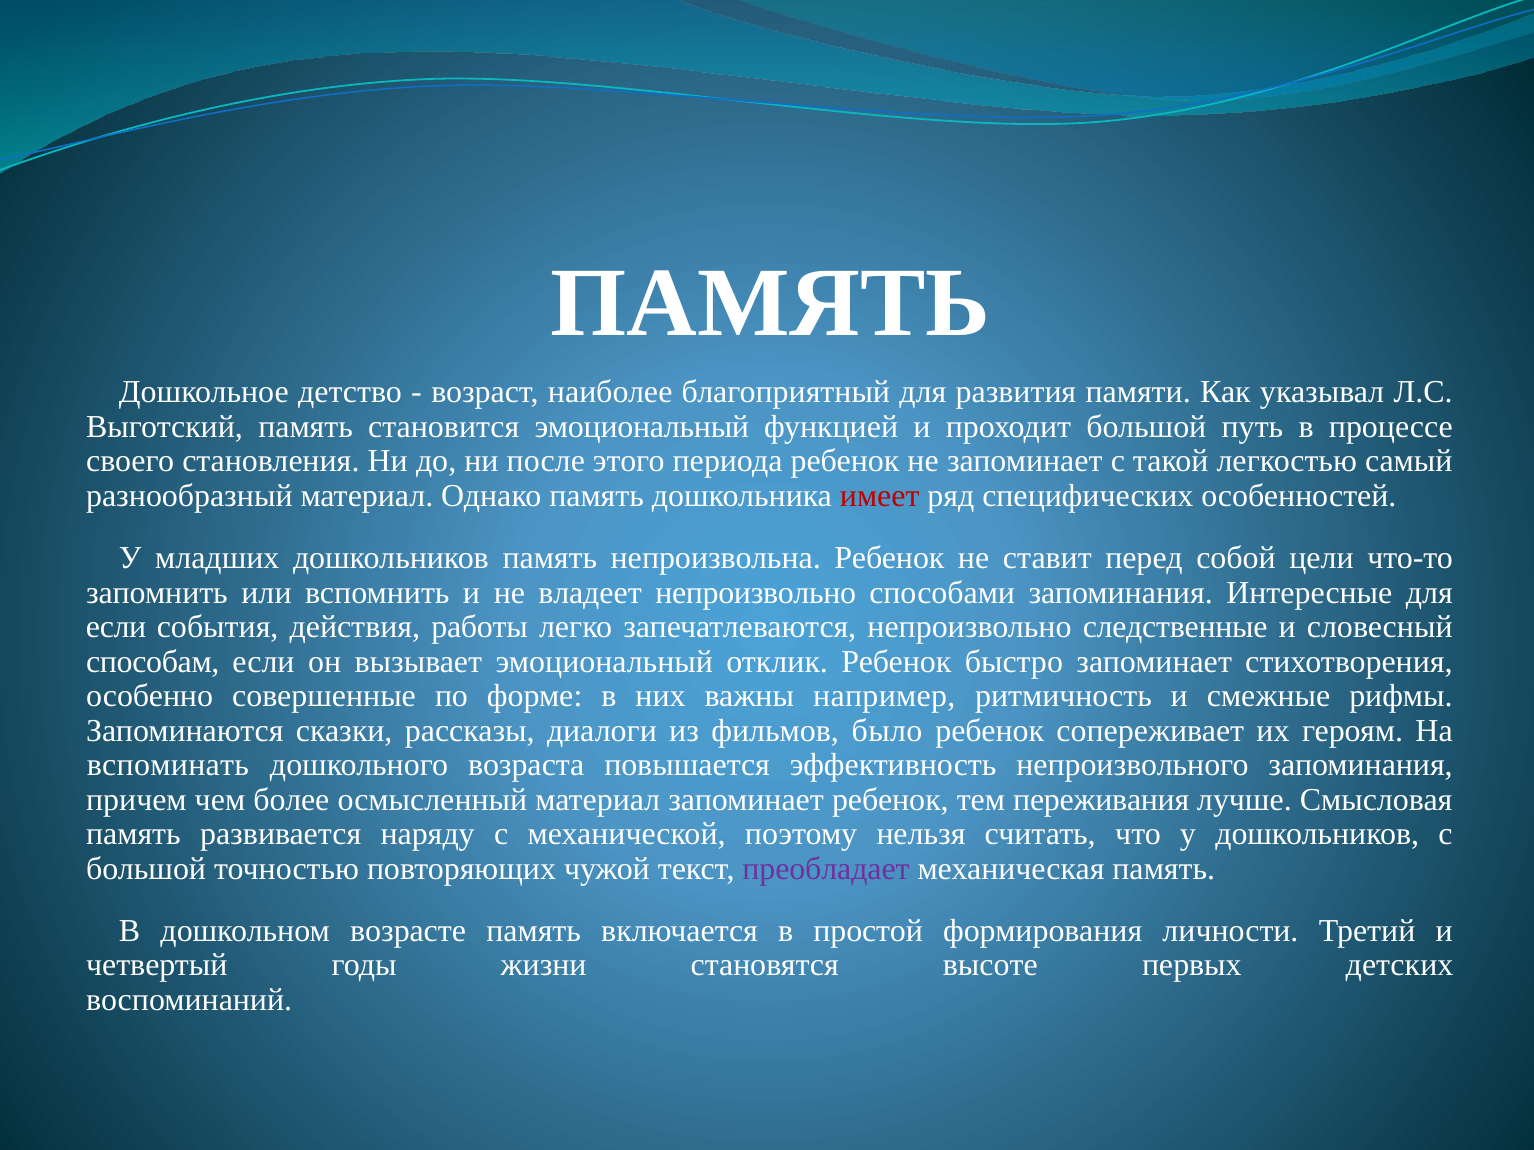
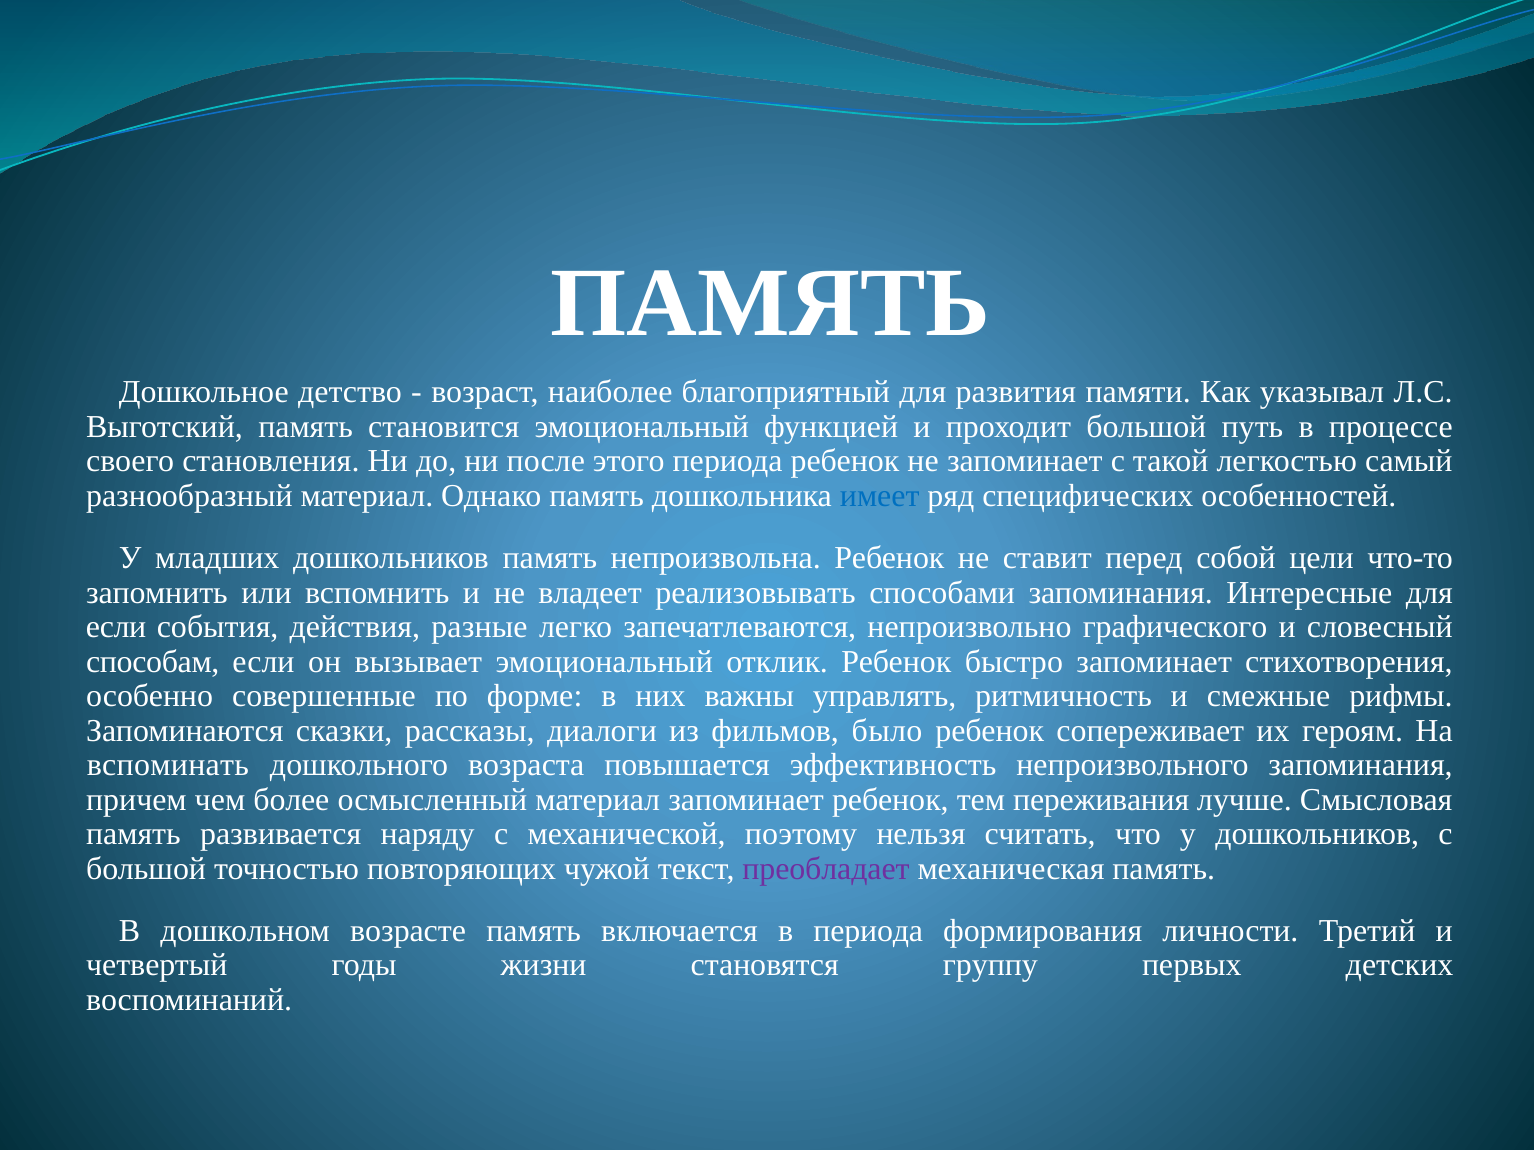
имеет colour: red -> blue
владеет непроизвольно: непроизвольно -> реализовывать
работы: работы -> разные
следственные: следственные -> графического
например: например -> управлять
в простой: простой -> периода
высоте: высоте -> группу
